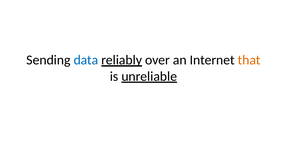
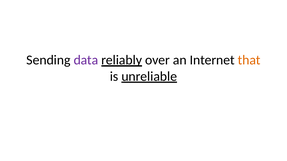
data colour: blue -> purple
